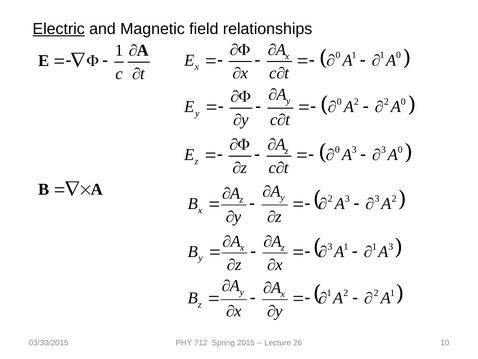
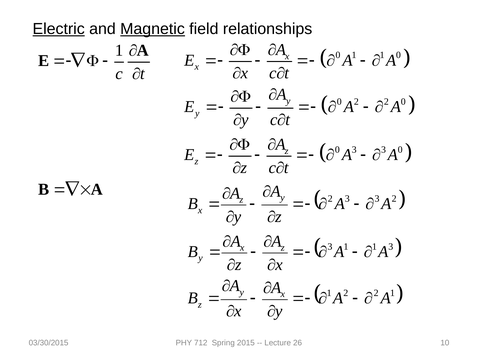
Magnetic underline: none -> present
